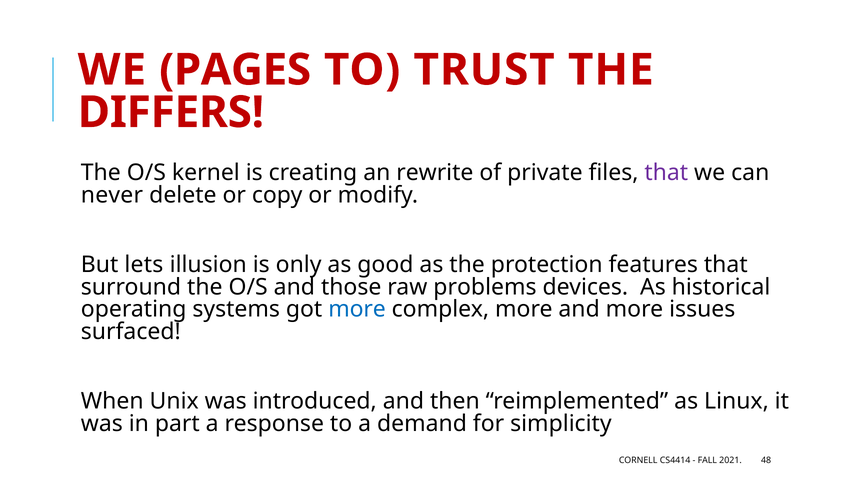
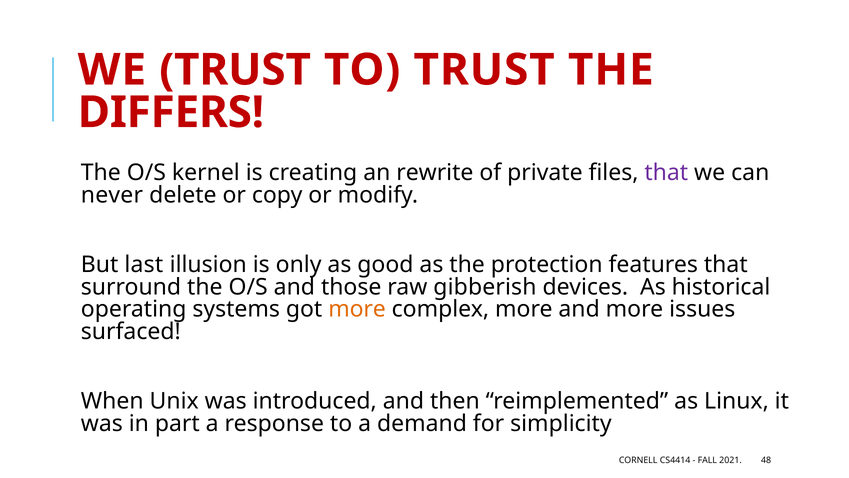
WE PAGES: PAGES -> TRUST
lets: lets -> last
problems: problems -> gibberish
more at (357, 309) colour: blue -> orange
